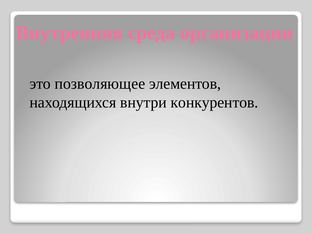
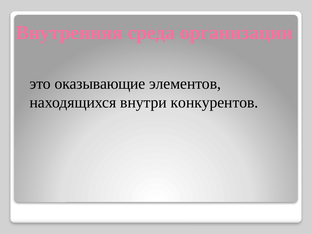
позволяющее: позволяющее -> оказывающие
